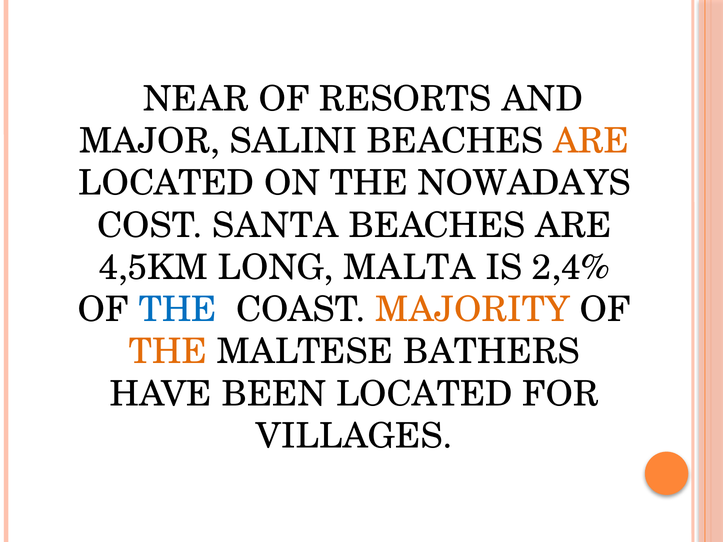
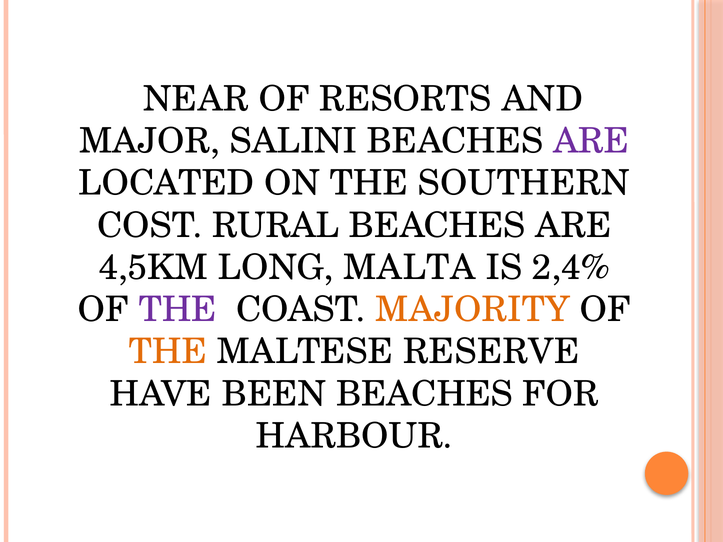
ARE at (591, 141) colour: orange -> purple
NOWADAYS: NOWADAYS -> SOUTHERN
SANTA: SANTA -> RURAL
THE at (178, 310) colour: blue -> purple
BATHERS: BATHERS -> RESERVE
BEEN LOCATED: LOCATED -> BEACHES
VILLAGES: VILLAGES -> HARBOUR
